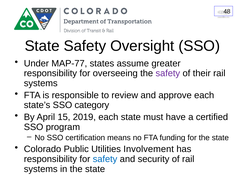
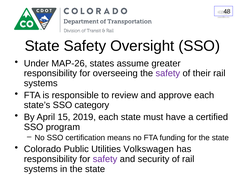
MAP-77: MAP-77 -> MAP-26
Involvement: Involvement -> Volkswagen
safety at (105, 159) colour: blue -> purple
